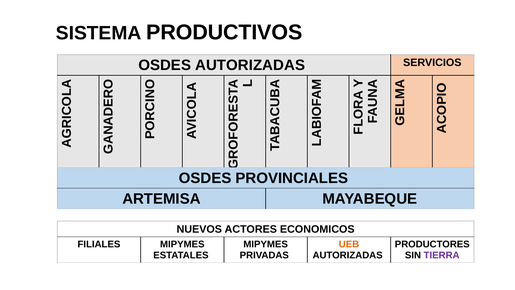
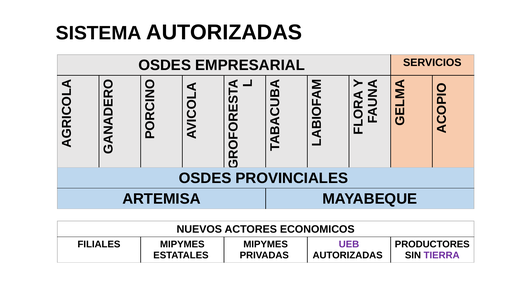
SISTEMA PRODUCTIVOS: PRODUCTIVOS -> AUTORIZADAS
OSDES AUTORIZADAS: AUTORIZADAS -> EMPRESARIAL
UEB colour: orange -> purple
